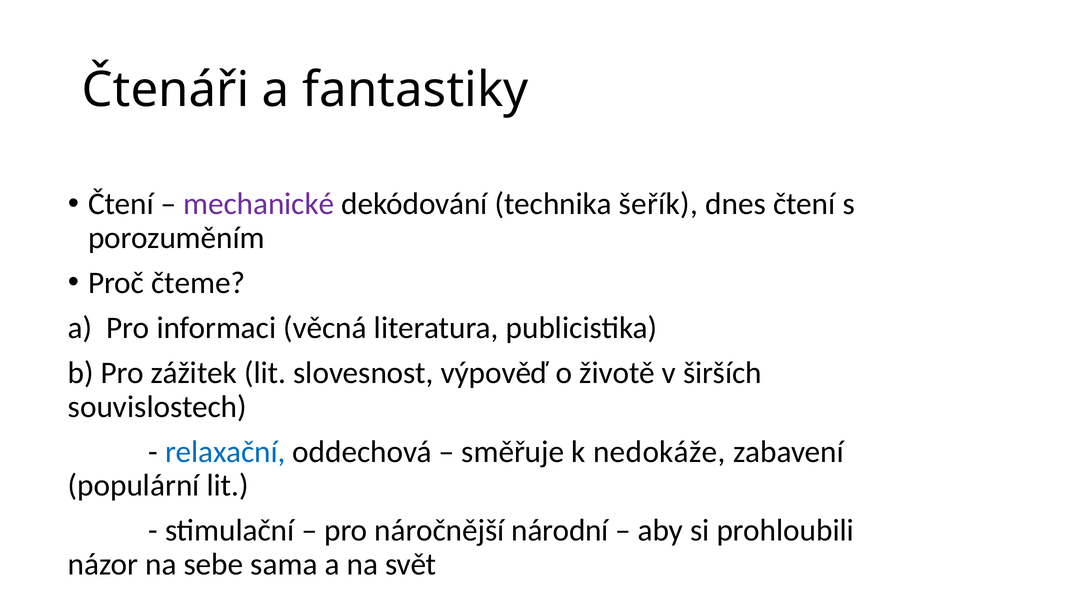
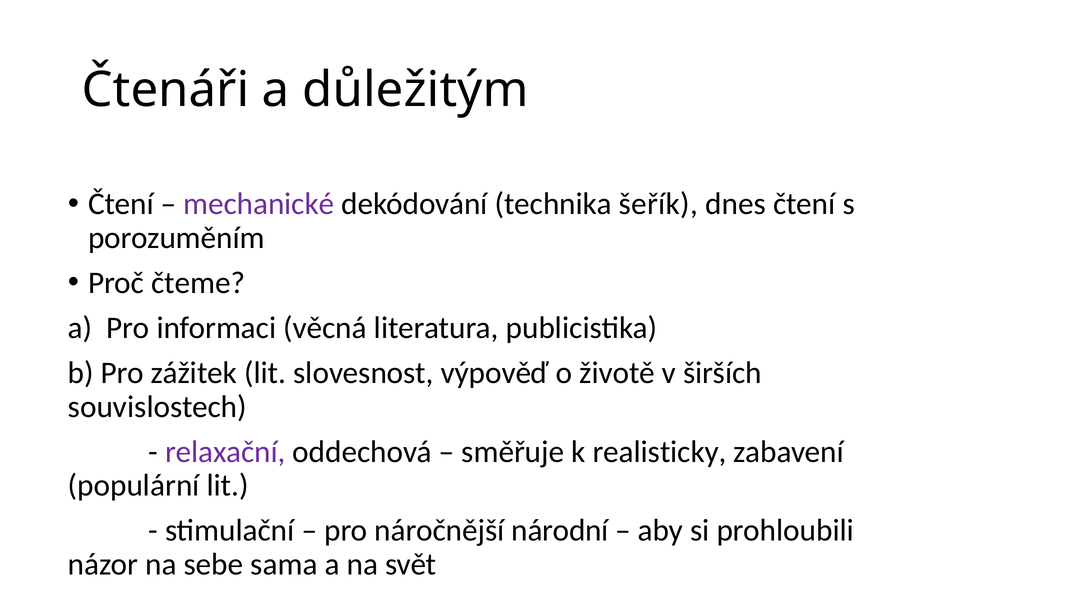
fantastiky: fantastiky -> důležitým
relaxační colour: blue -> purple
nedokáže: nedokáže -> realisticky
